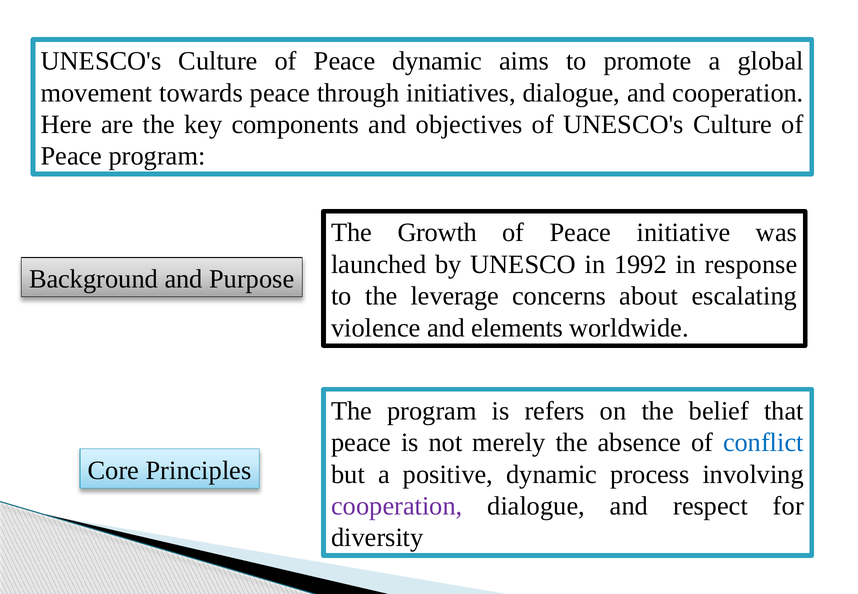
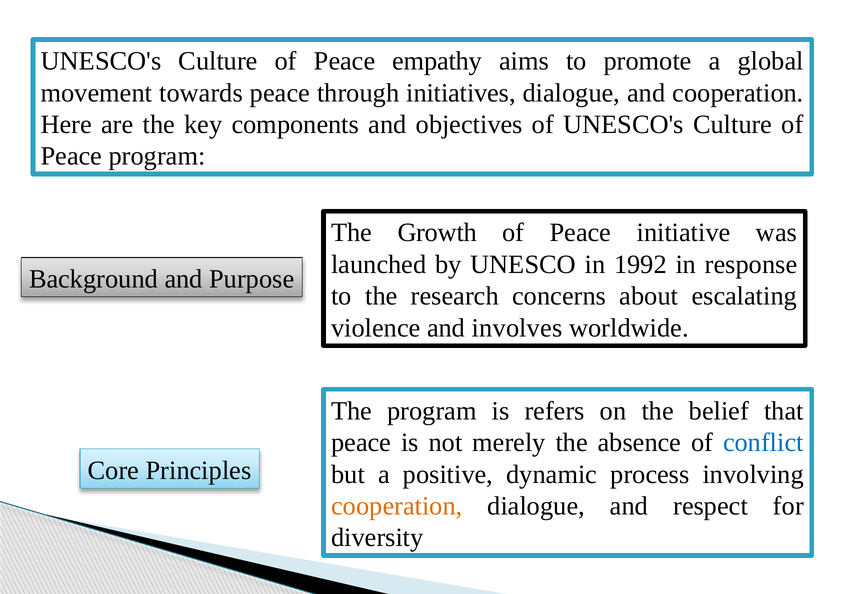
Peace dynamic: dynamic -> empathy
leverage: leverage -> research
elements: elements -> involves
cooperation at (397, 506) colour: purple -> orange
